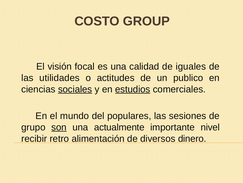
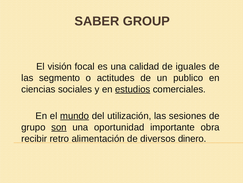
COSTO: COSTO -> SABER
utilidades: utilidades -> segmento
sociales underline: present -> none
mundo underline: none -> present
populares: populares -> utilización
actualmente: actualmente -> oportunidad
nivel: nivel -> obra
